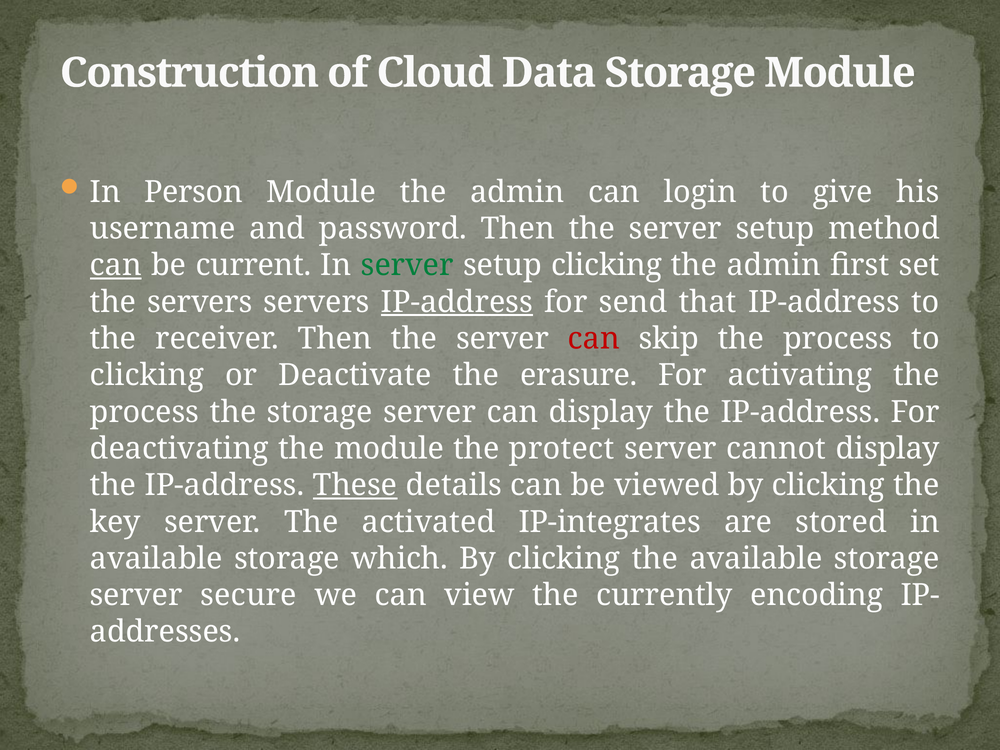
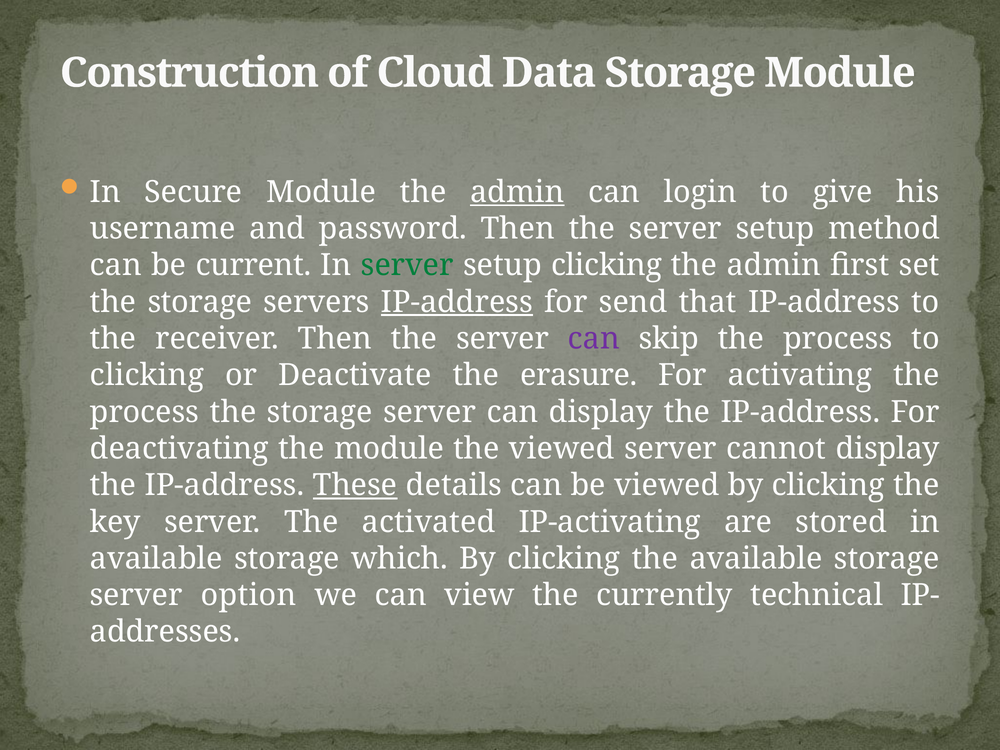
Person: Person -> Secure
admin at (517, 192) underline: none -> present
can at (116, 265) underline: present -> none
servers at (200, 302): servers -> storage
can at (594, 339) colour: red -> purple
the protect: protect -> viewed
IP-integrates: IP-integrates -> IP-activating
secure: secure -> option
encoding: encoding -> technical
